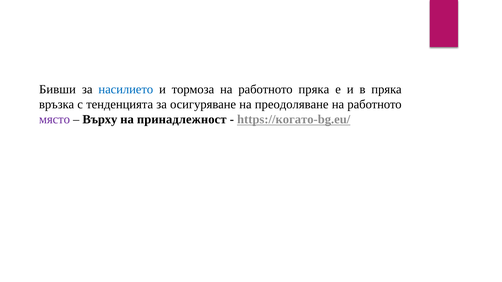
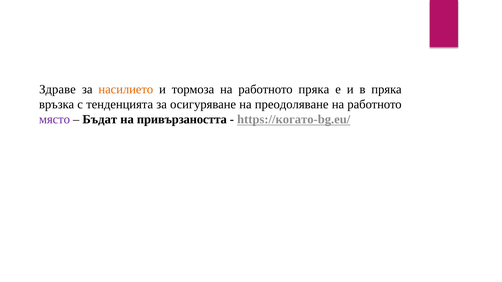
Бивши: Бивши -> Здраве
насилието colour: blue -> orange
Върху: Върху -> Бъдат
принадлежност: принадлежност -> привързаността
